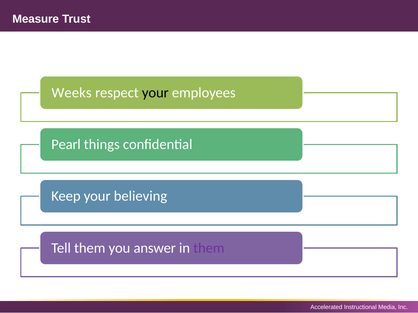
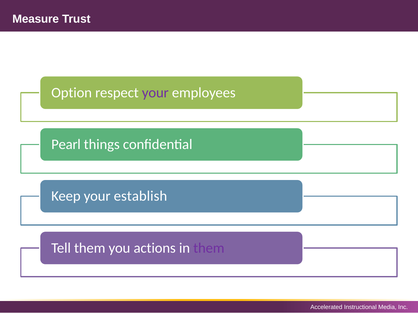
Weeks: Weeks -> Option
your at (155, 93) colour: black -> purple
believing: believing -> establish
answer: answer -> actions
